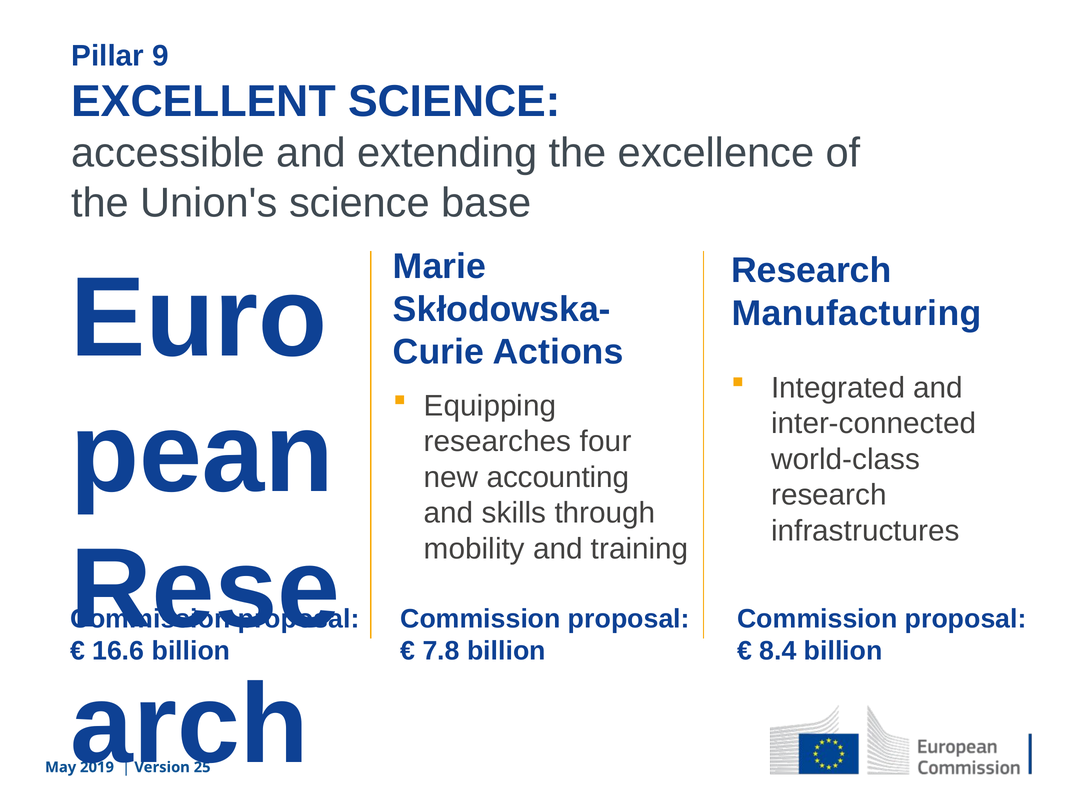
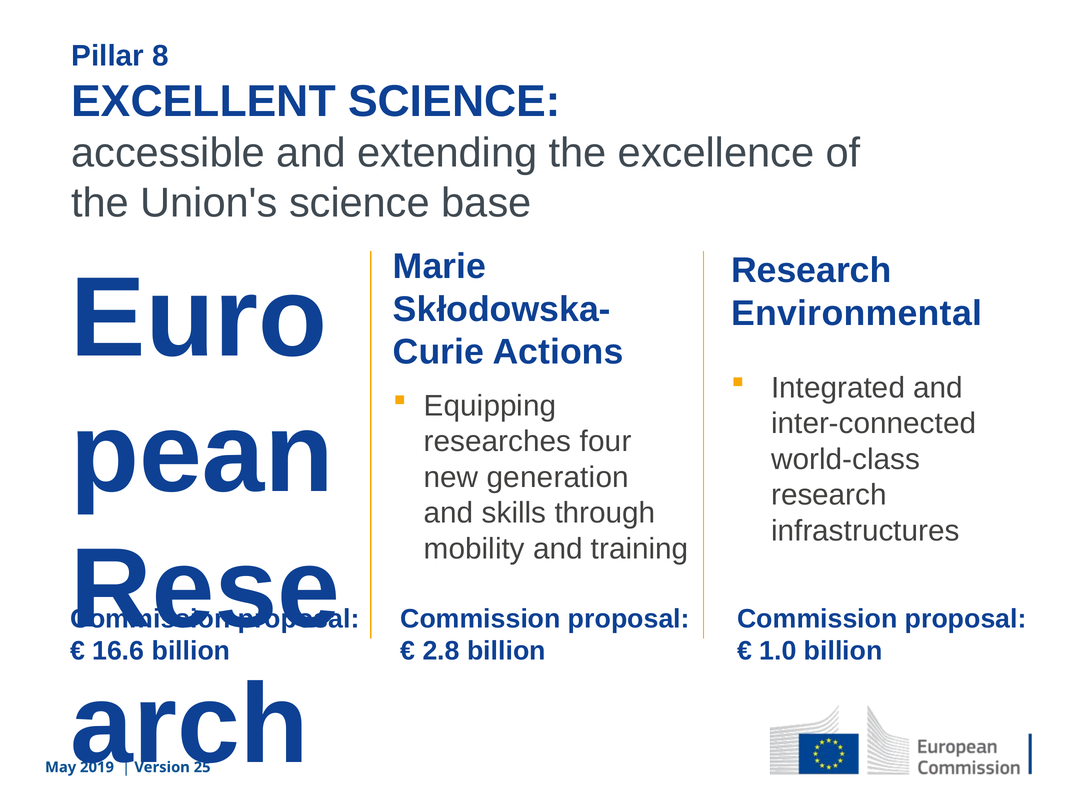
9: 9 -> 8
Manufacturing: Manufacturing -> Environmental
accounting: accounting -> generation
7.8: 7.8 -> 2.8
8.4: 8.4 -> 1.0
